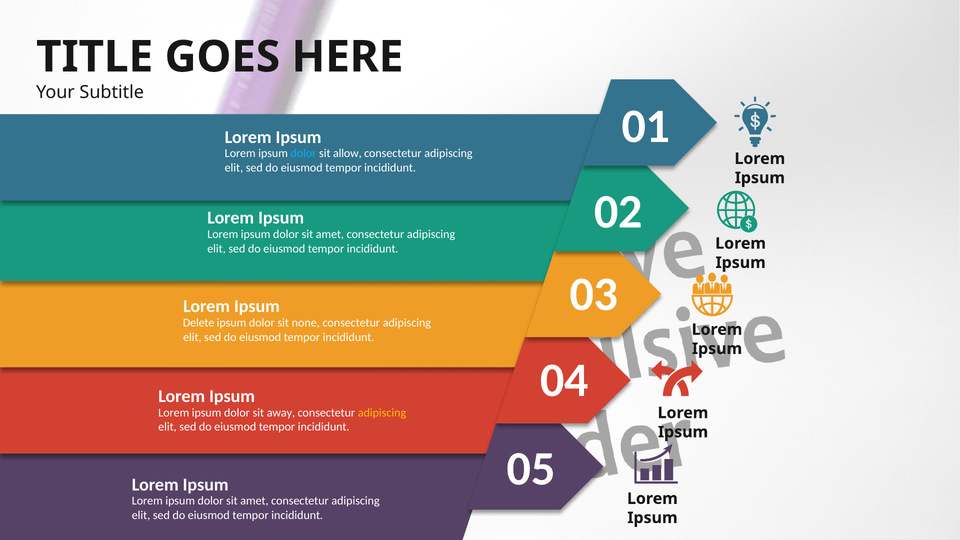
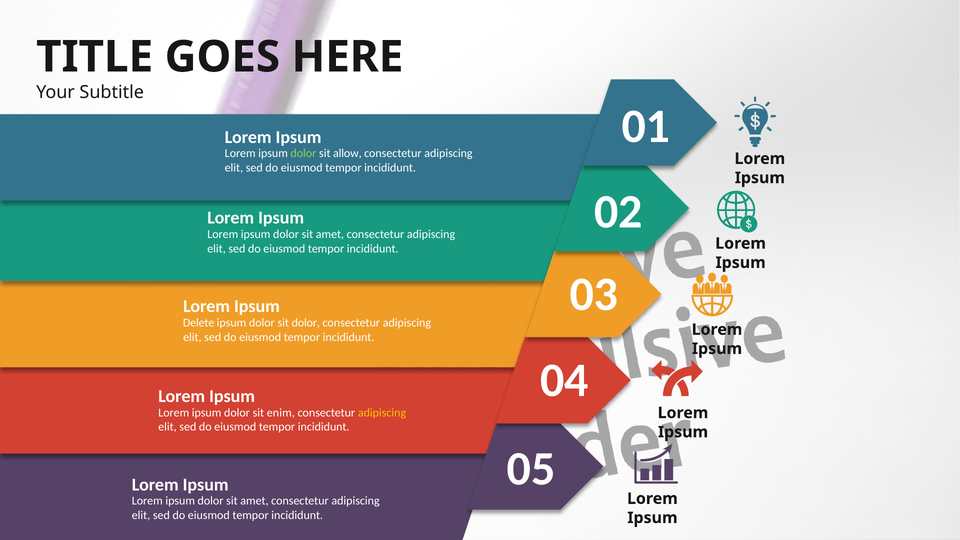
dolor at (303, 153) colour: light blue -> light green
sit none: none -> dolor
away: away -> enim
